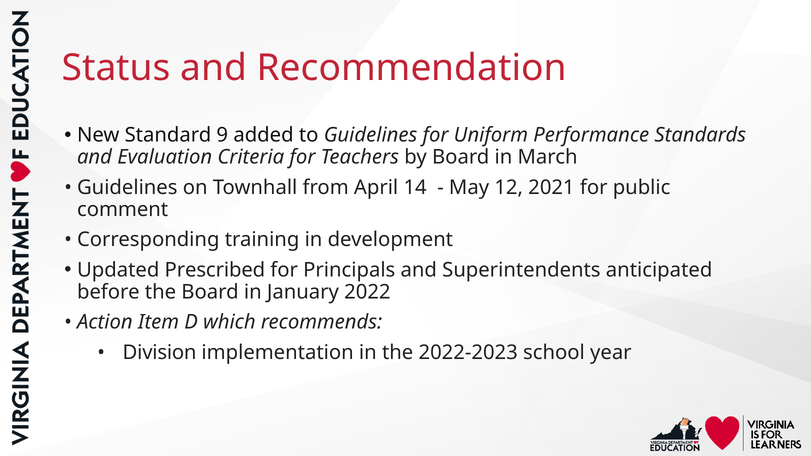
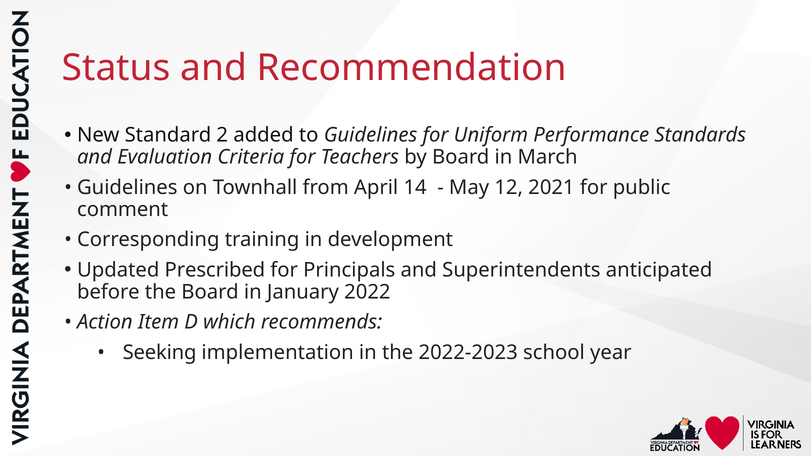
9: 9 -> 2
Division: Division -> Seeking
